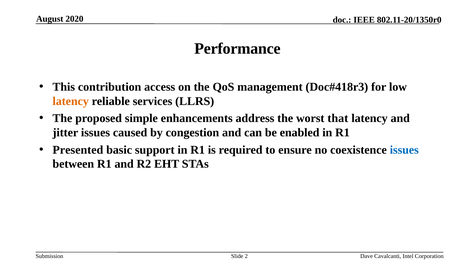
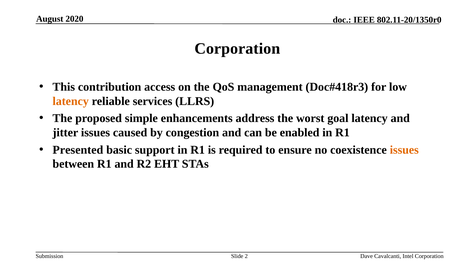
Performance at (237, 49): Performance -> Corporation
that: that -> goal
issues at (404, 150) colour: blue -> orange
